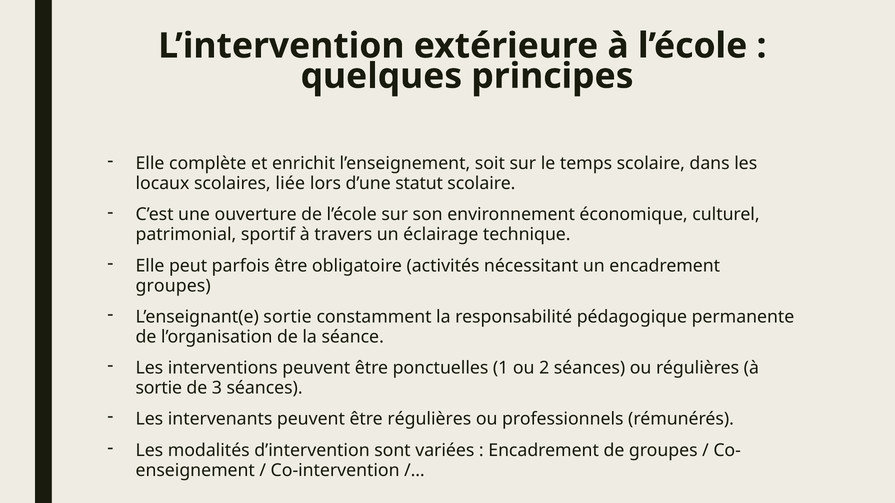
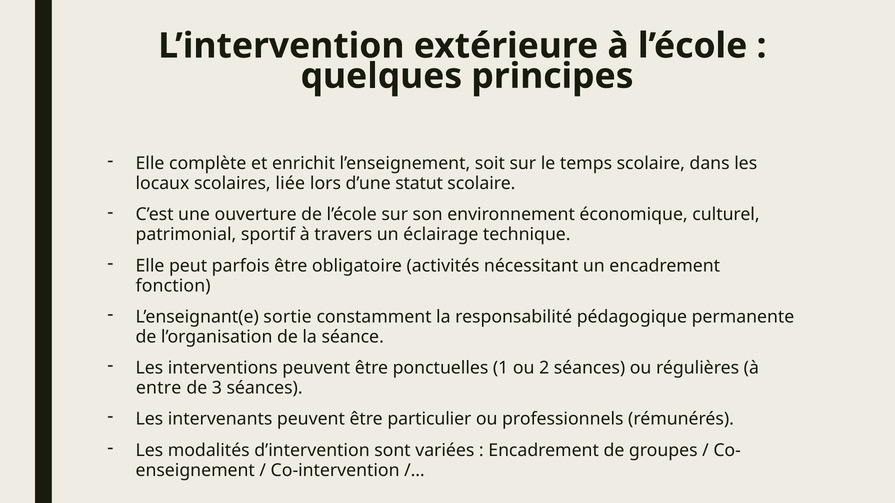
groupes at (173, 286): groupes -> fonction
sortie at (159, 388): sortie -> entre
être régulières: régulières -> particulier
